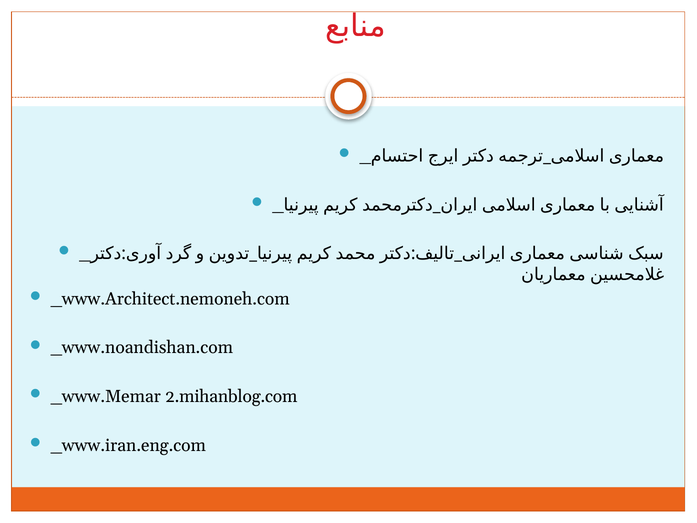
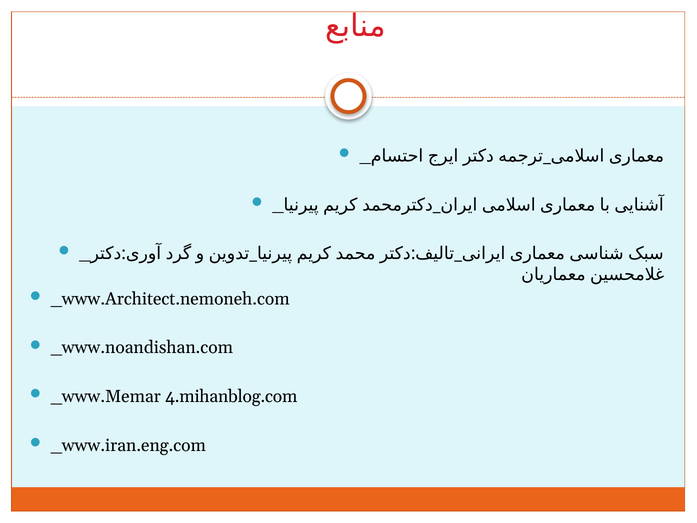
2.mihanblog.com: 2.mihanblog.com -> 4.mihanblog.com
